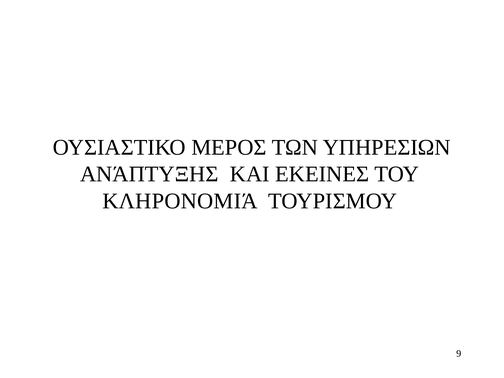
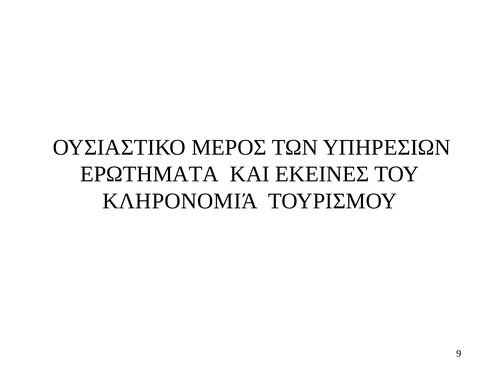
ΑΝΆΠΤΥΞΗΣ: ΑΝΆΠΤΥΞΗΣ -> ΕΡΩΤΗΜΑΤΑ
